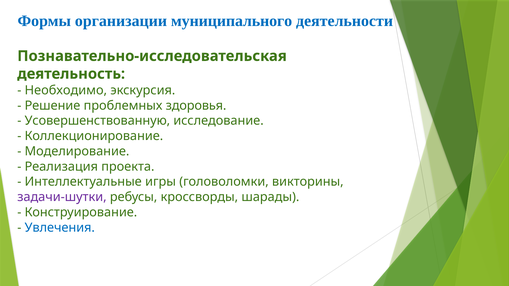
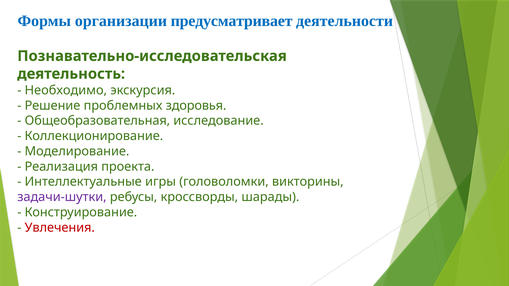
муниципального: муниципального -> предусматривает
Усовершенствованную: Усовершенствованную -> Общеобразовательная
Увлечения colour: blue -> red
